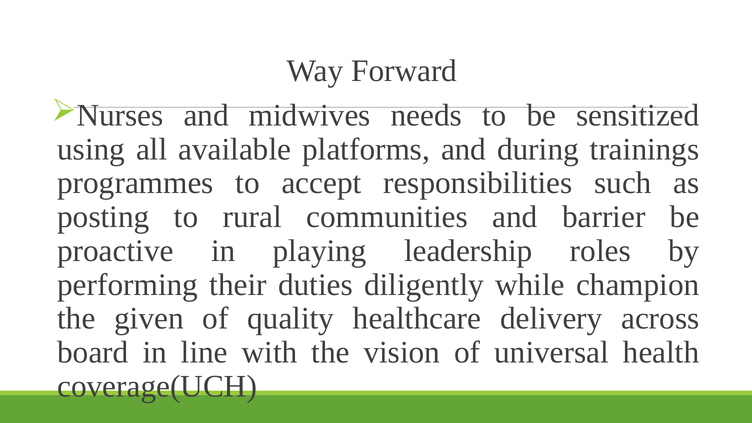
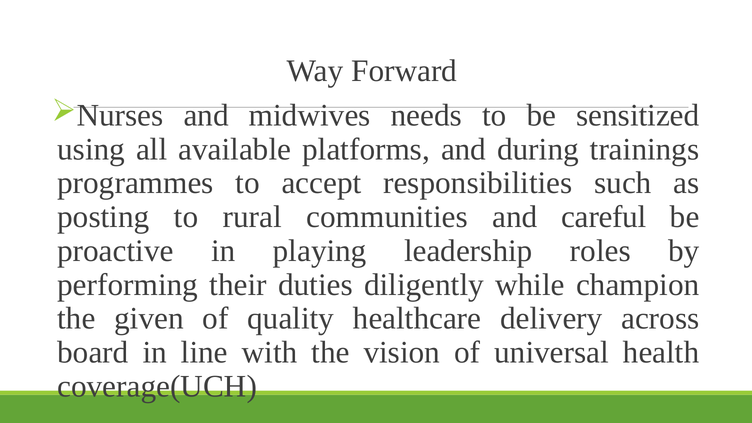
barrier: barrier -> careful
